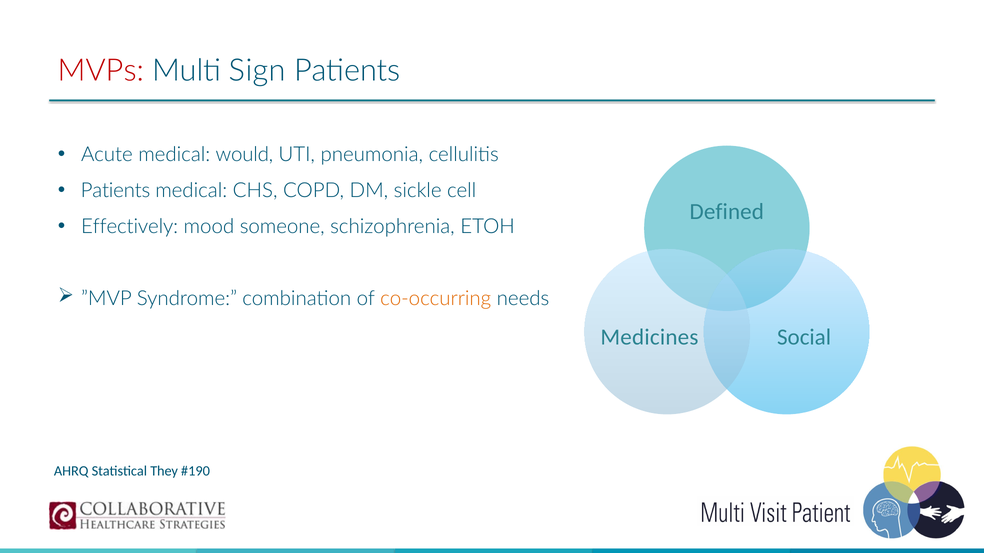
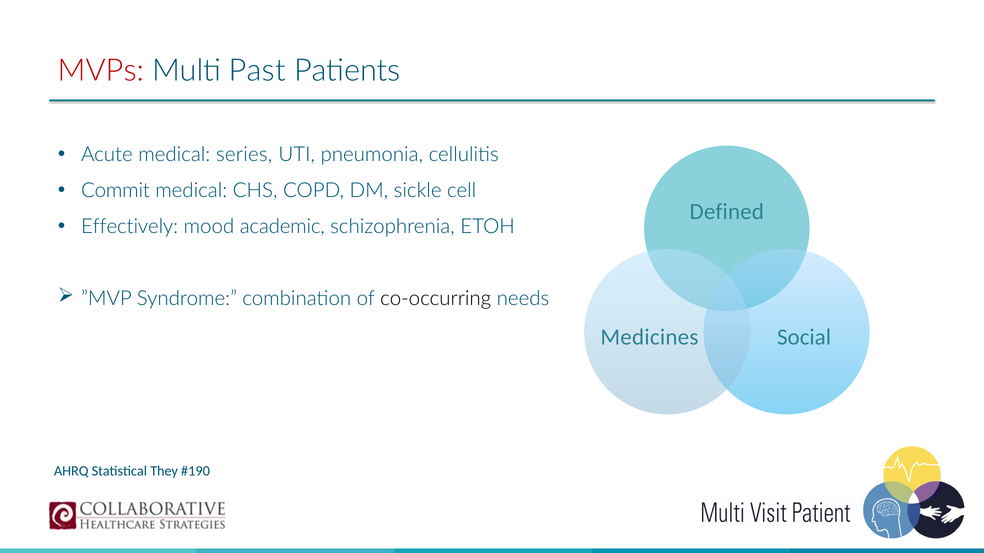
Sign: Sign -> Past
would: would -> series
Patients at (115, 191): Patients -> Commit
someone: someone -> academic
co-occurring colour: orange -> black
